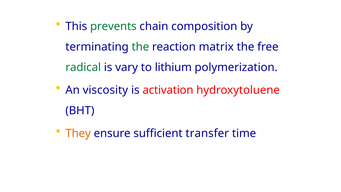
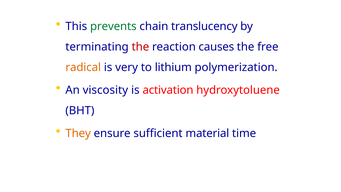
composition: composition -> translucency
the at (140, 47) colour: green -> red
matrix: matrix -> causes
radical colour: green -> orange
vary: vary -> very
transfer: transfer -> material
